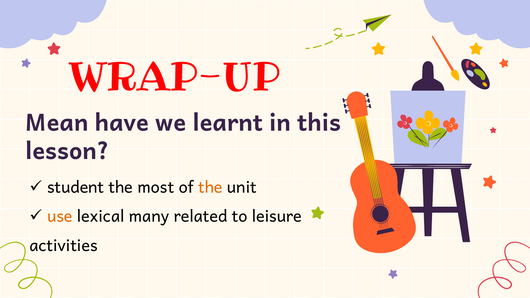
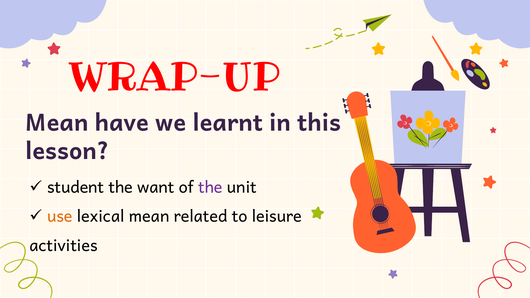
most: most -> want
the at (210, 188) colour: orange -> purple
lexical many: many -> mean
